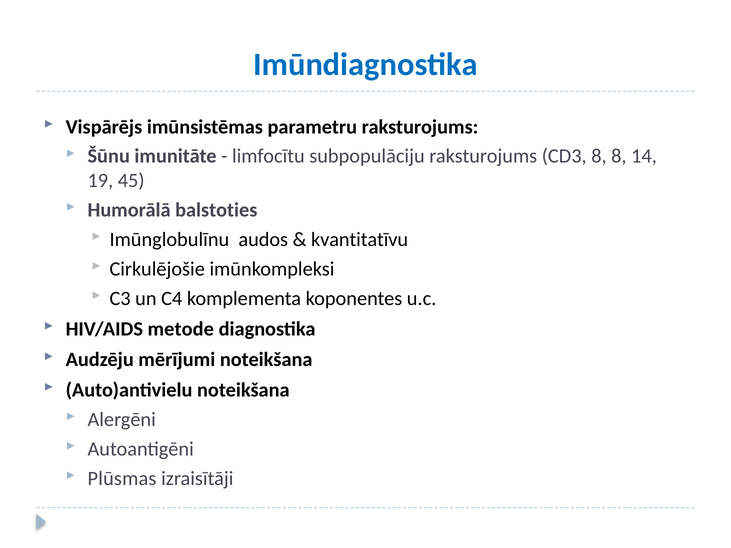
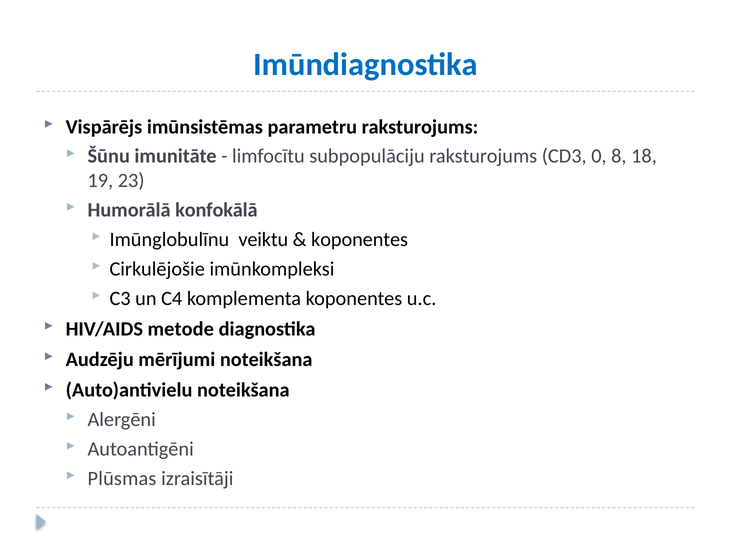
CD3 8: 8 -> 0
14: 14 -> 18
45: 45 -> 23
balstoties: balstoties -> konfokālā
audos: audos -> veiktu
kvantitatīvu at (360, 240): kvantitatīvu -> koponentes
